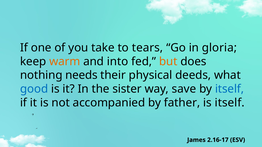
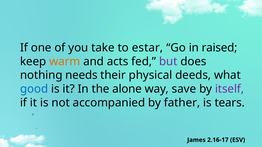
tears: tears -> estar
gloria: gloria -> raised
into: into -> acts
but colour: orange -> purple
sister: sister -> alone
itself at (229, 89) colour: blue -> purple
is itself: itself -> tears
